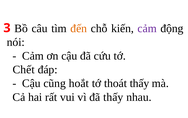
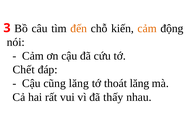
cảm at (147, 28) colour: purple -> orange
cũng hoắt: hoắt -> lăng
thoát thấy: thấy -> lăng
